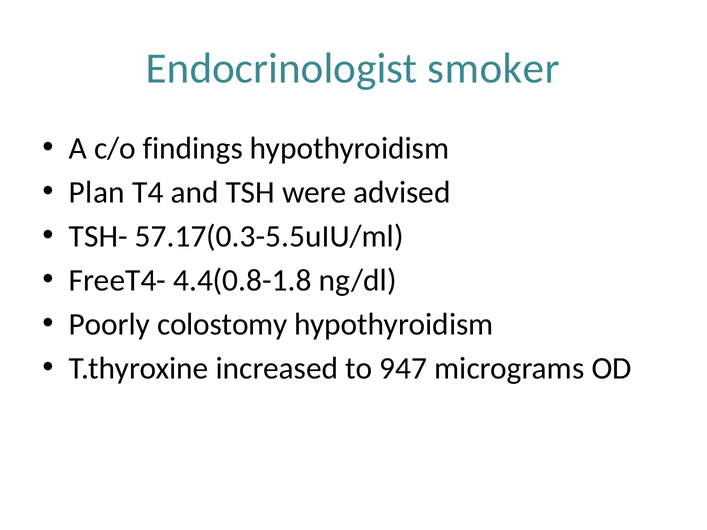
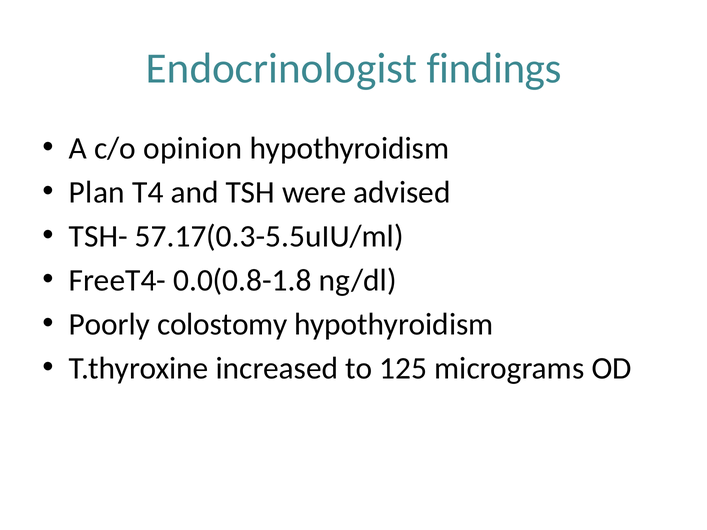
smoker: smoker -> findings
findings: findings -> opinion
4.4(0.8-1.8: 4.4(0.8-1.8 -> 0.0(0.8-1.8
947: 947 -> 125
